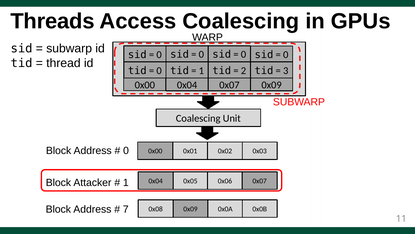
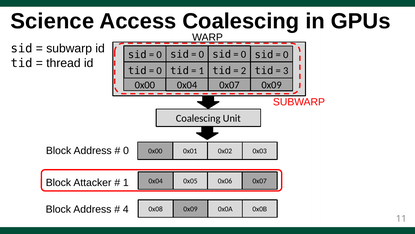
Threads: Threads -> Science
7: 7 -> 4
